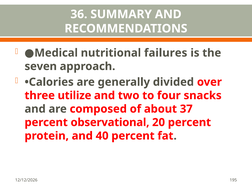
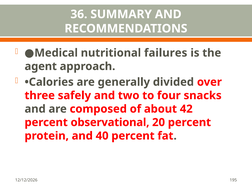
seven: seven -> agent
utilize: utilize -> safely
37: 37 -> 42
